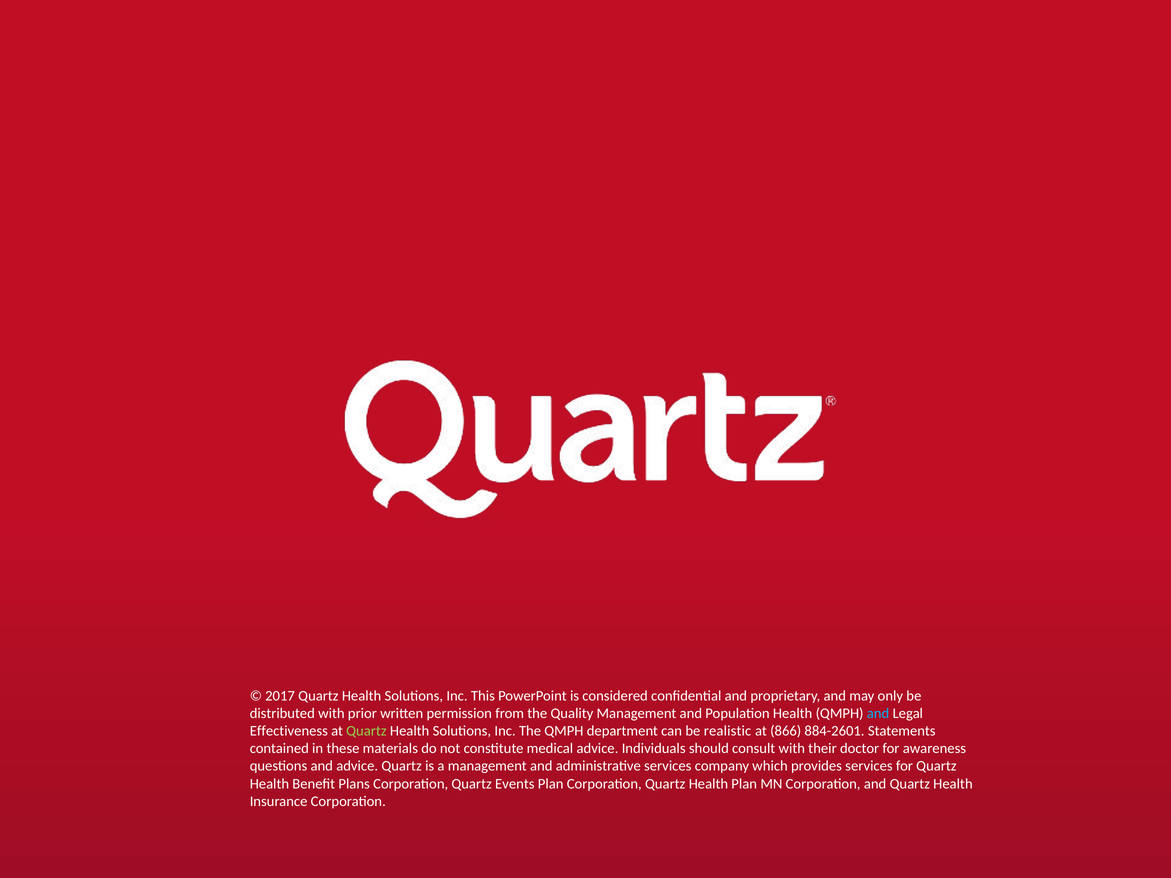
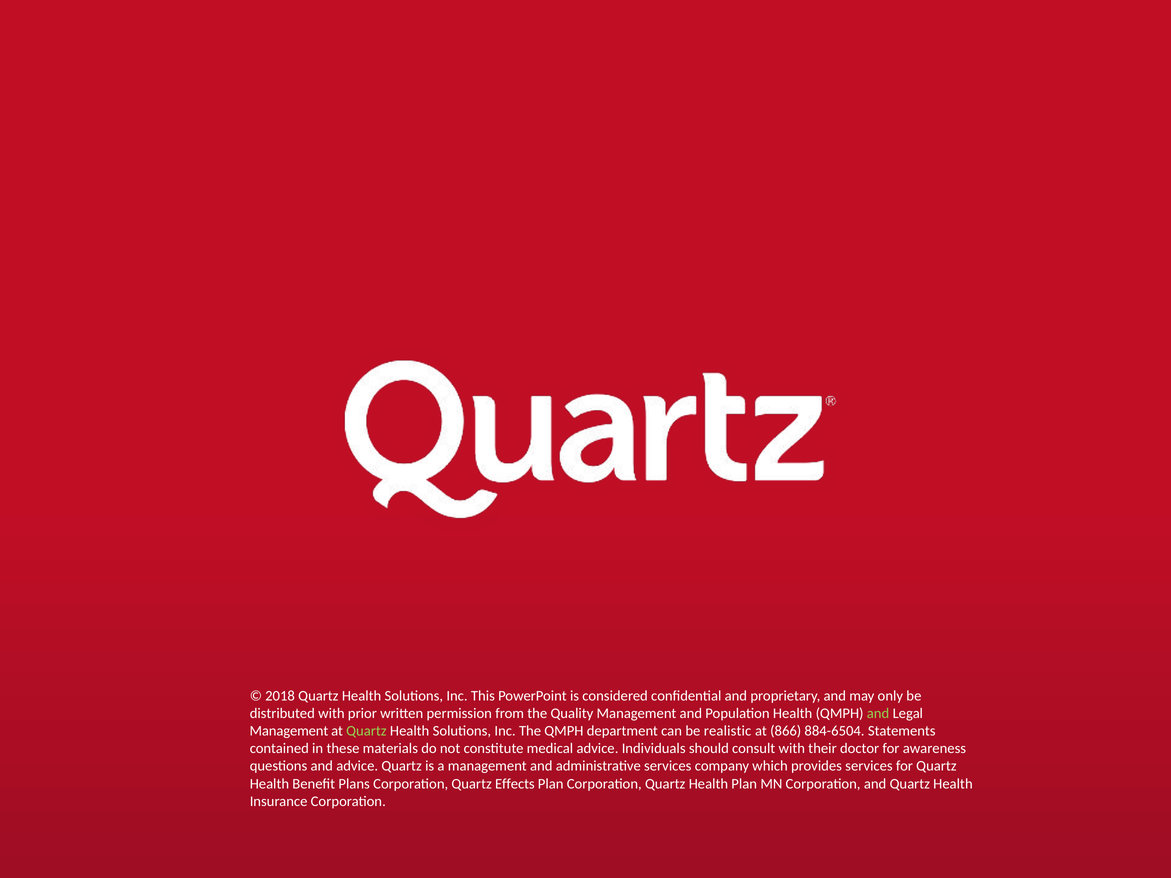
2017: 2017 -> 2018
and at (878, 714) colour: light blue -> light green
Effectiveness at (289, 731): Effectiveness -> Management
884-2601: 884-2601 -> 884-6504
Events: Events -> Effects
